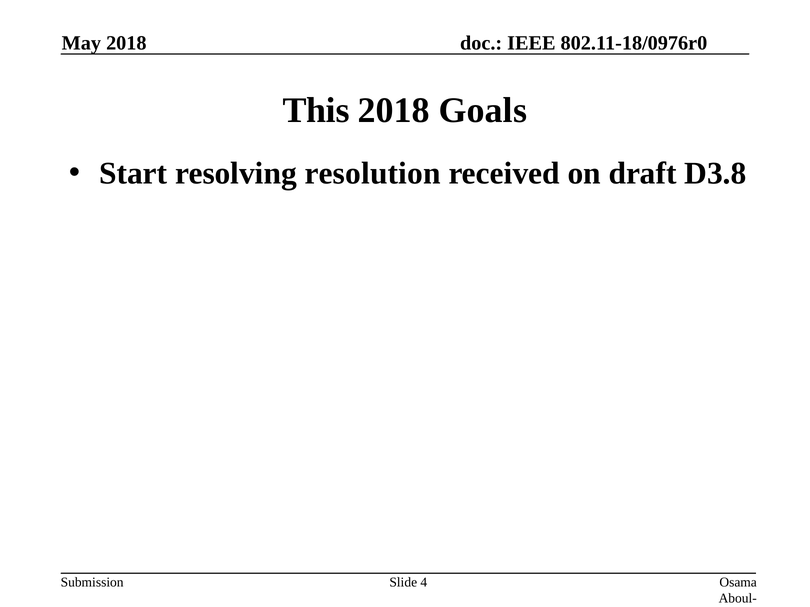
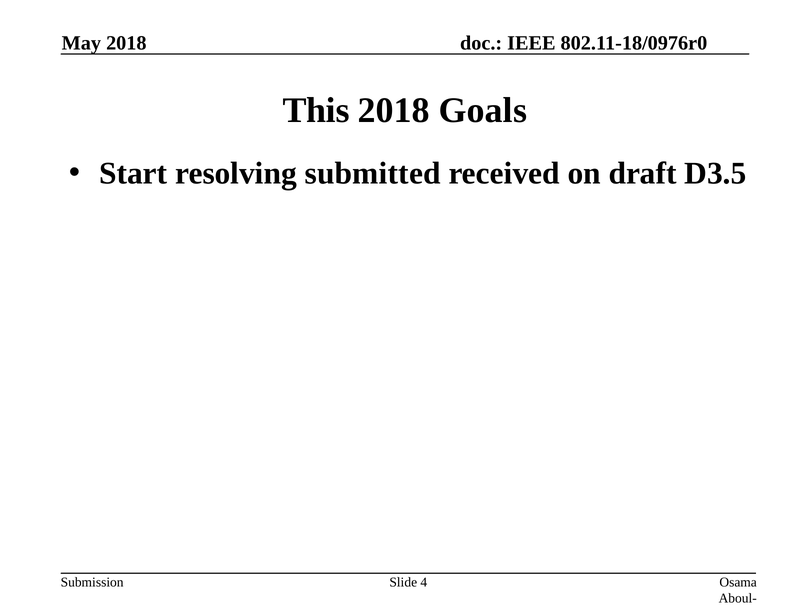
resolution: resolution -> submitted
D3.8: D3.8 -> D3.5
